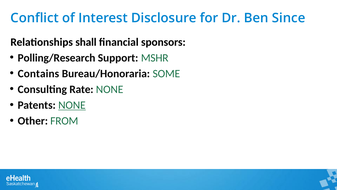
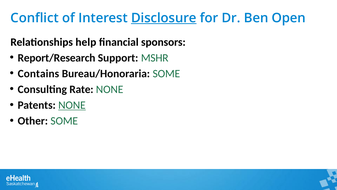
Disclosure underline: none -> present
Since: Since -> Open
shall: shall -> help
Polling/Research: Polling/Research -> Report/Research
Other FROM: FROM -> SOME
